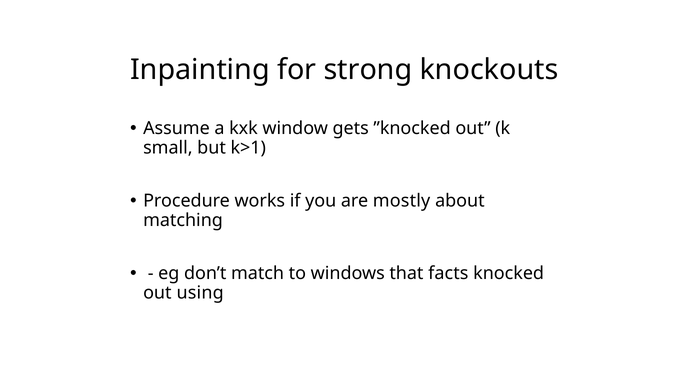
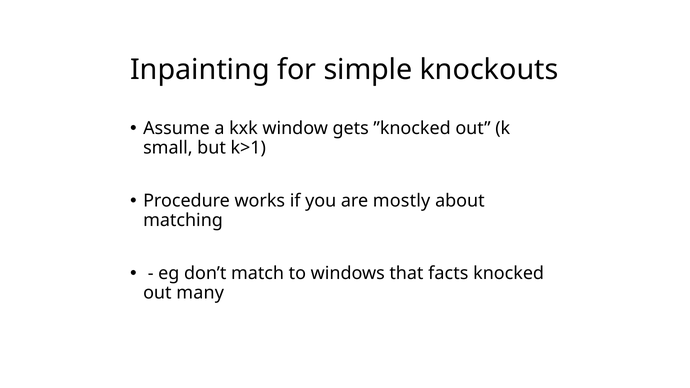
strong: strong -> simple
using: using -> many
